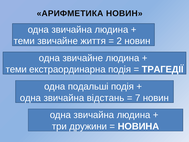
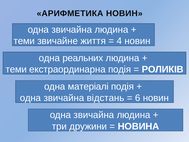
2: 2 -> 4
одна звичайне: звичайне -> реальних
ТРАГЕДІЇ: ТРАГЕДІЇ -> РОЛИКІВ
подальші: подальші -> матеріалі
7: 7 -> 6
